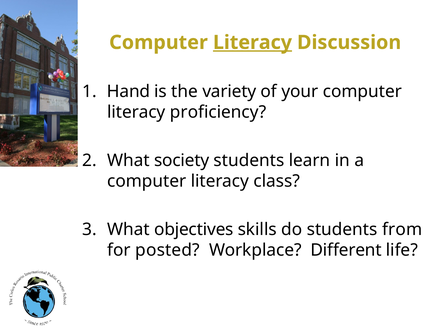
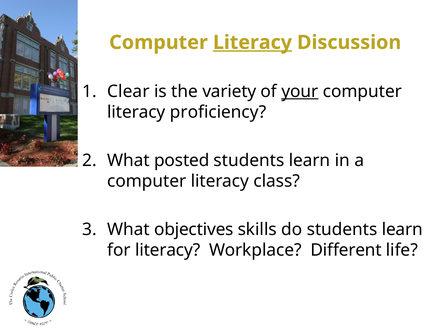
Hand: Hand -> Clear
your underline: none -> present
society: society -> posted
do students from: from -> learn
for posted: posted -> literacy
